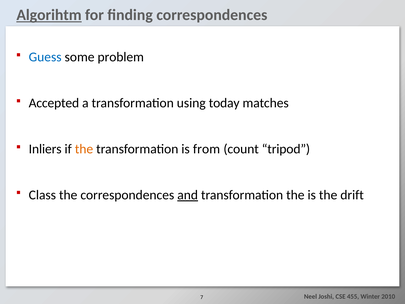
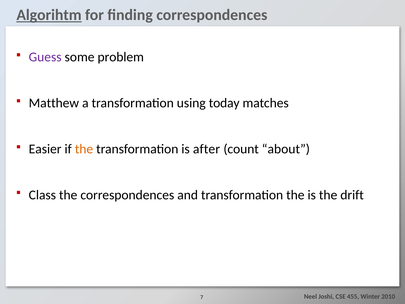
Guess colour: blue -> purple
Accepted: Accepted -> Matthew
Inliers: Inliers -> Easier
from: from -> after
tripod: tripod -> about
and underline: present -> none
